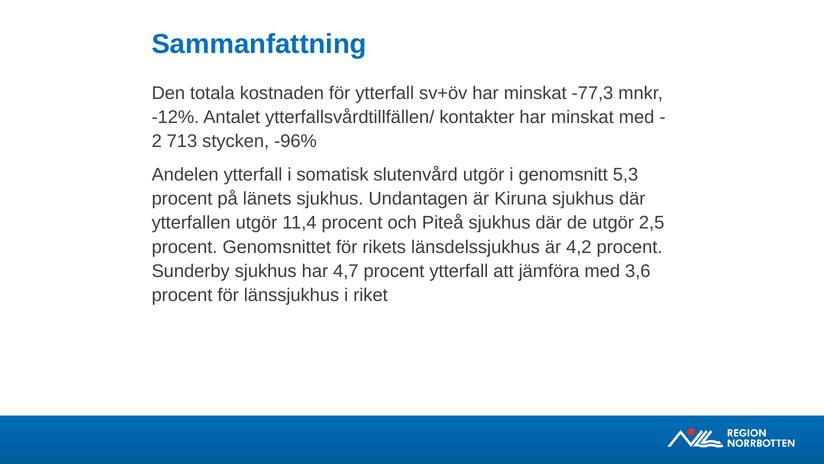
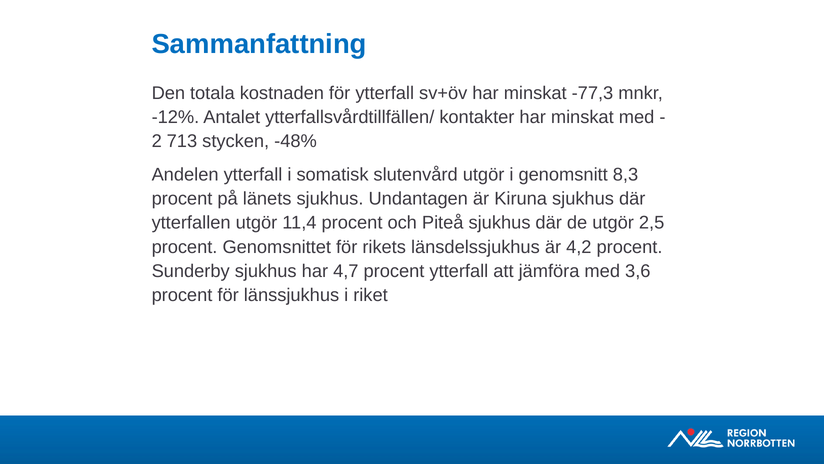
-96%: -96% -> -48%
5,3: 5,3 -> 8,3
